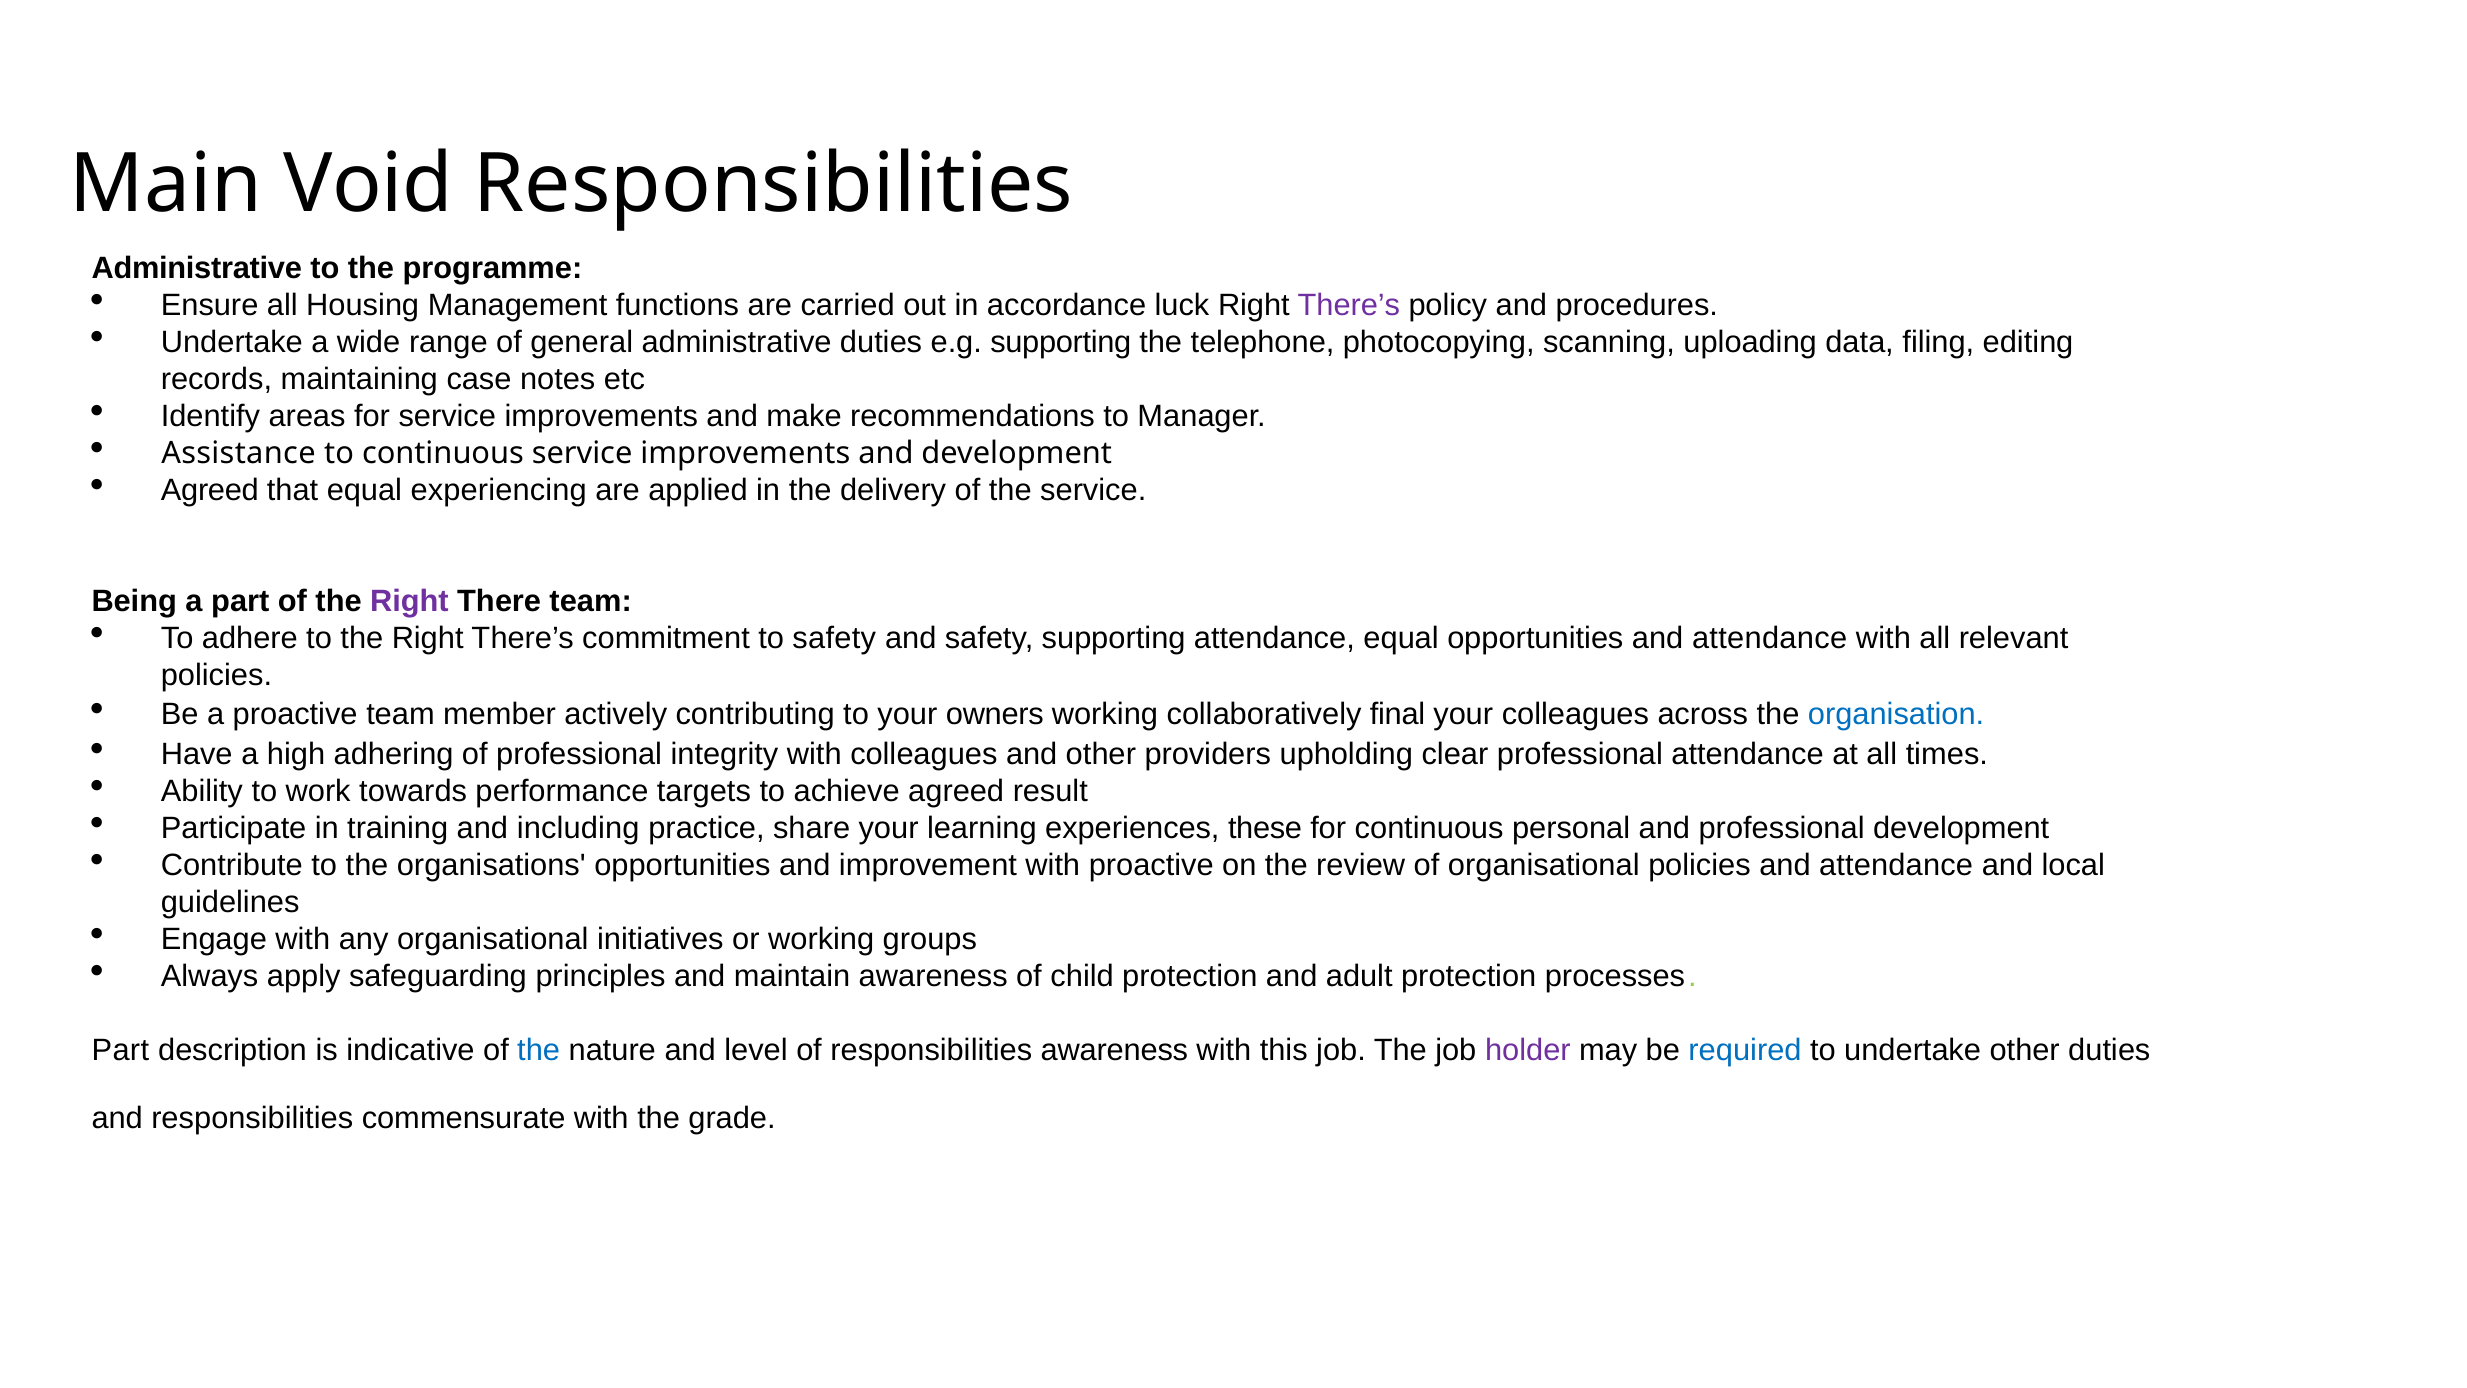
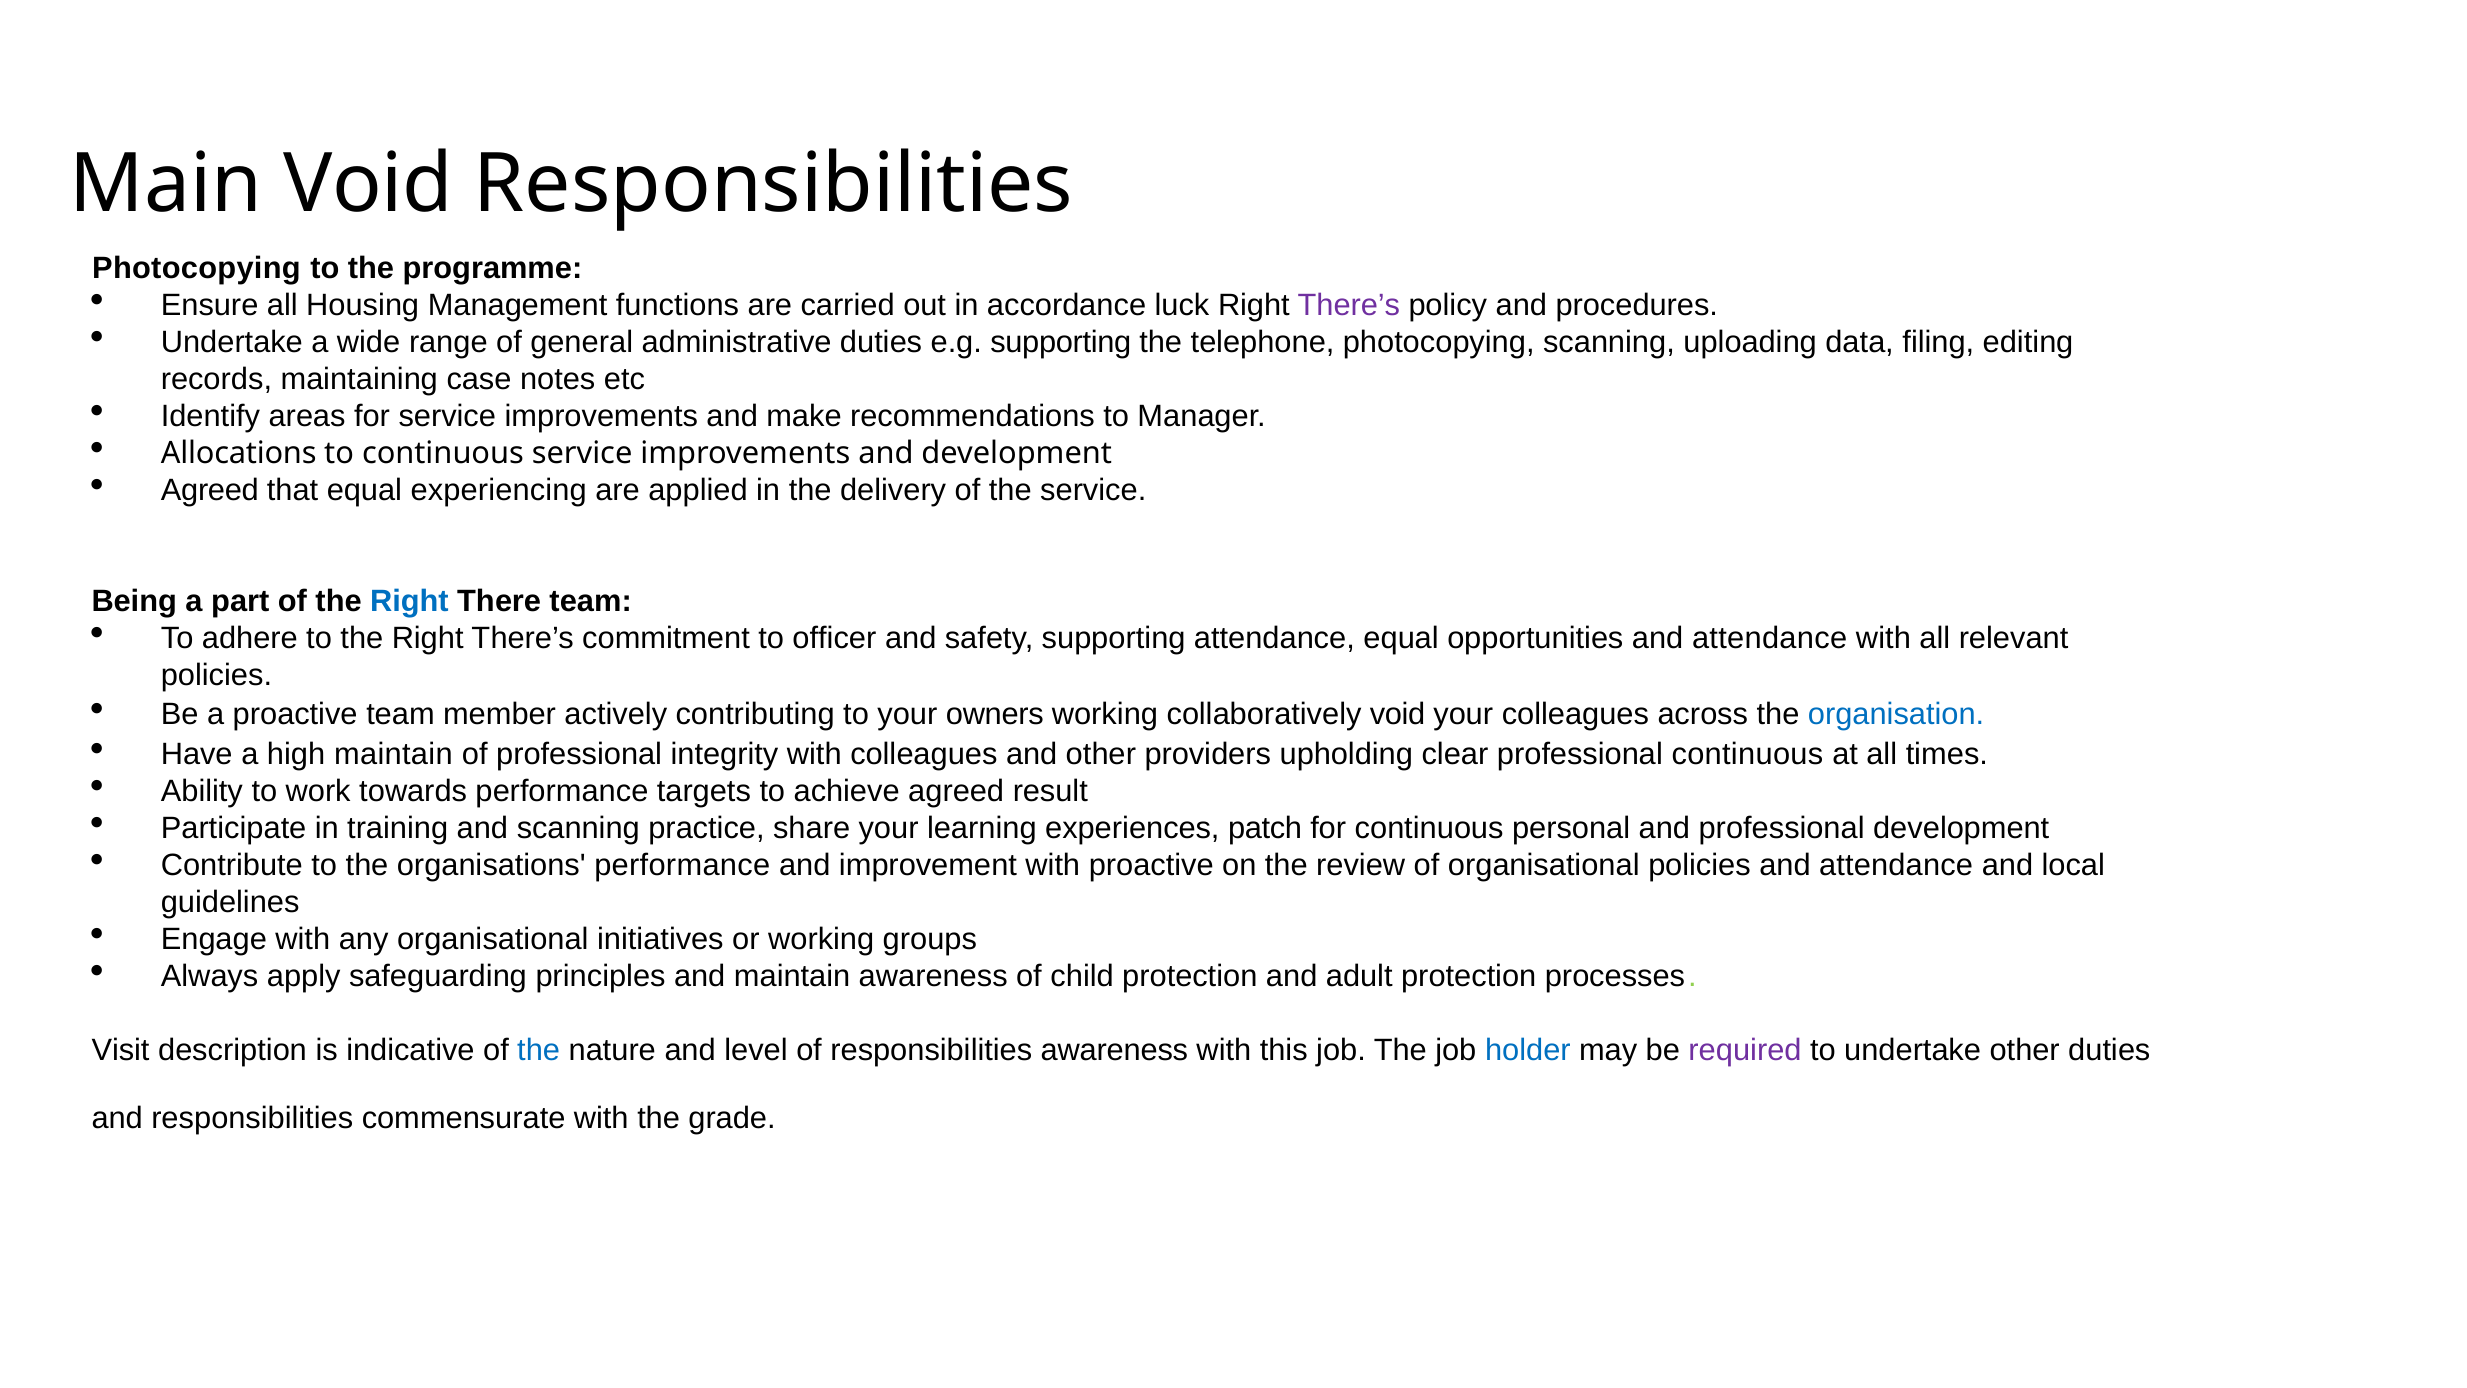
Administrative at (197, 268): Administrative -> Photocopying
Assistance: Assistance -> Allocations
Right at (409, 601) colour: purple -> blue
to safety: safety -> officer
collaboratively final: final -> void
high adhering: adhering -> maintain
professional attendance: attendance -> continuous
and including: including -> scanning
these: these -> patch
organisations opportunities: opportunities -> performance
Part at (120, 1050): Part -> Visit
holder colour: purple -> blue
required colour: blue -> purple
